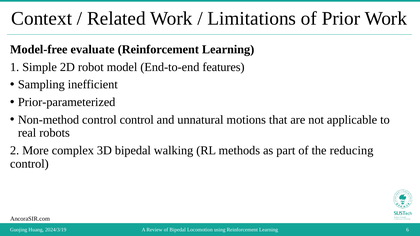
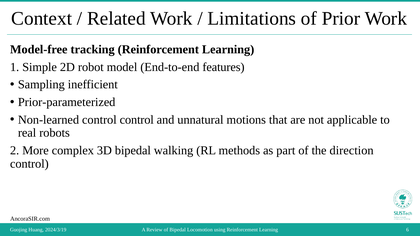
evaluate: evaluate -> tracking
Non-method: Non-method -> Non-learned
reducing: reducing -> direction
